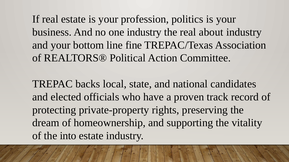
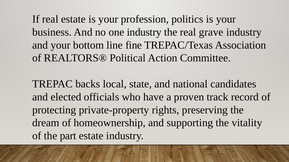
about: about -> grave
into: into -> part
